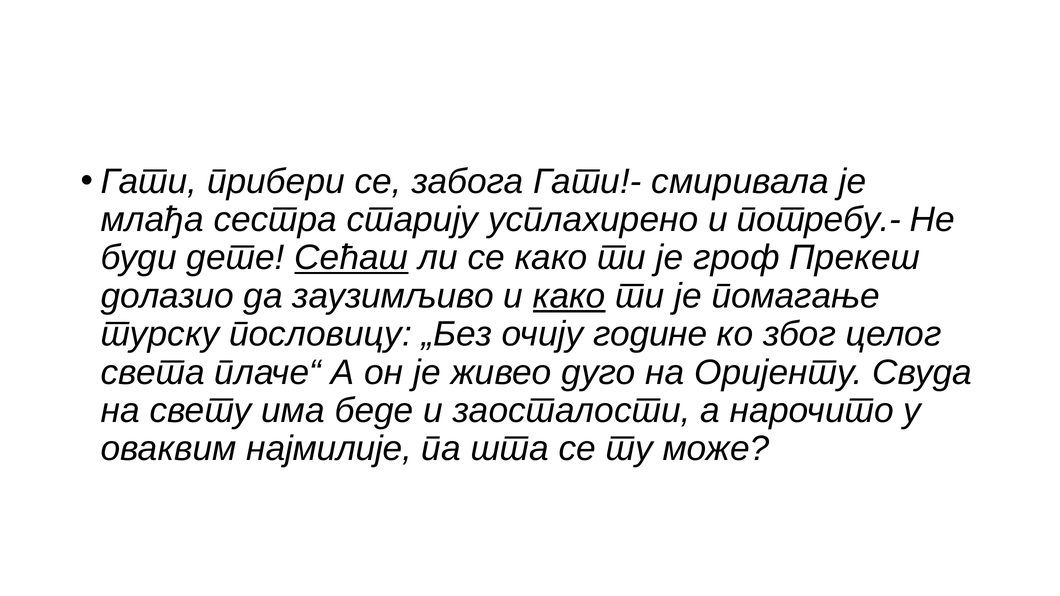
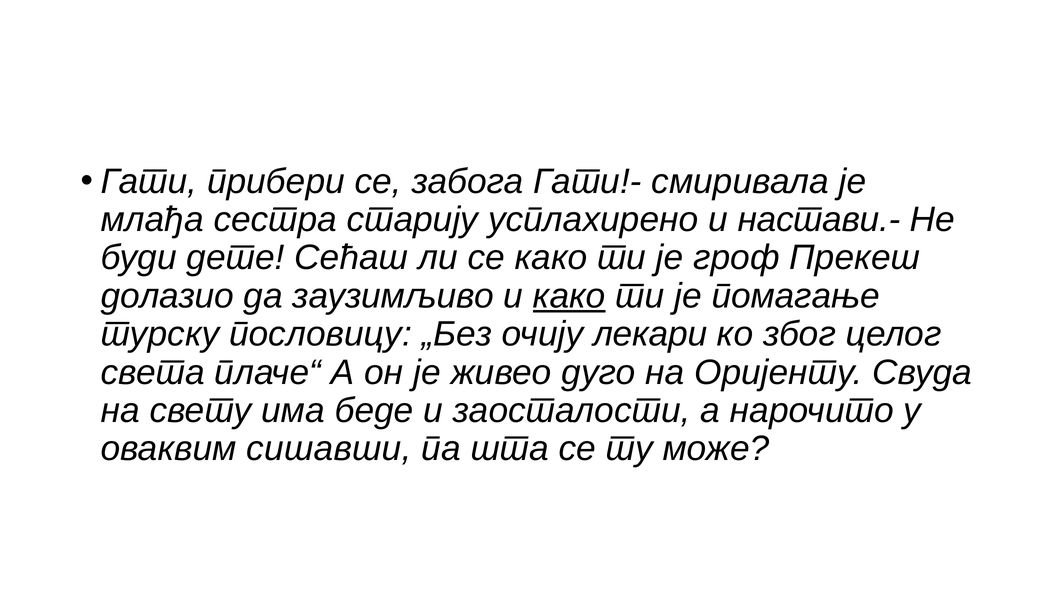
потребу.-: потребу.- -> настави.-
Сећаш underline: present -> none
године: године -> лекари
најмилије: најмилије -> сишавши
